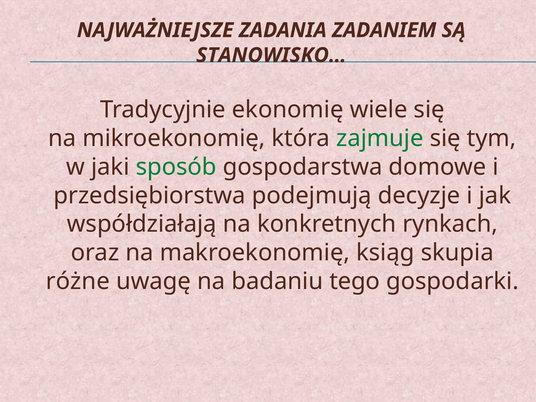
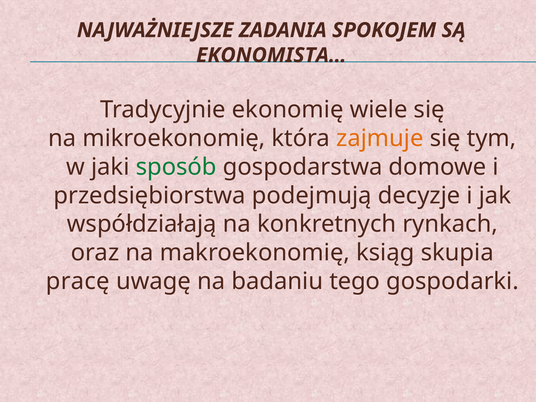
ZADANIEM: ZADANIEM -> SPOKOJEM
STANOWISKO…: STANOWISKO… -> EKONOMISTA…
zajmuje colour: green -> orange
różne: różne -> pracę
